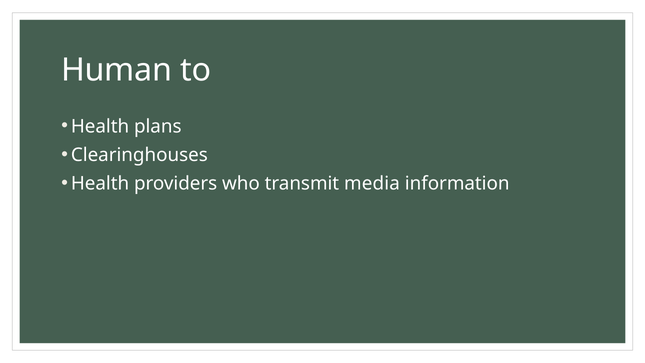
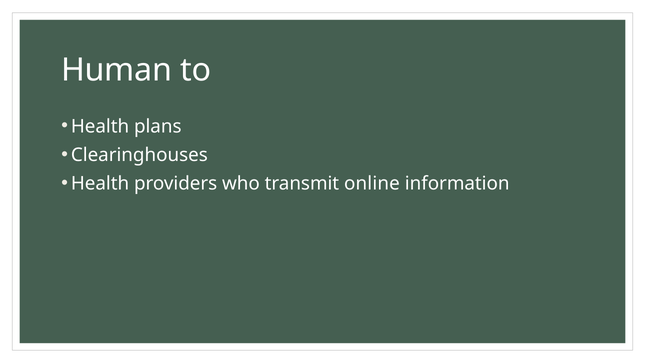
media: media -> online
